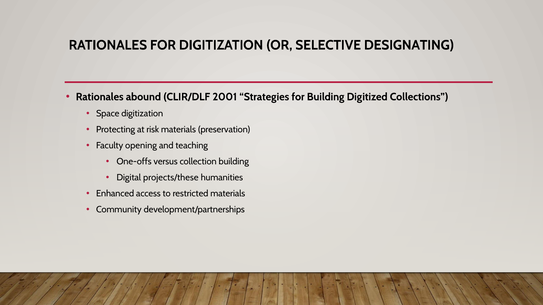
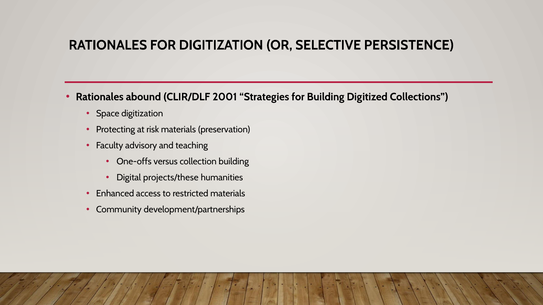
DESIGNATING: DESIGNATING -> PERSISTENCE
opening: opening -> advisory
